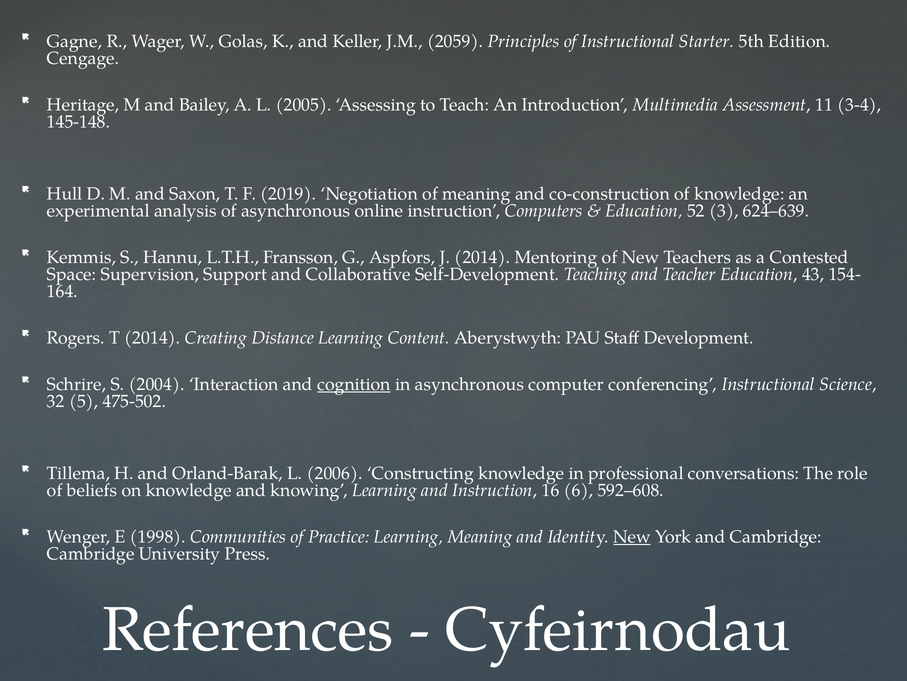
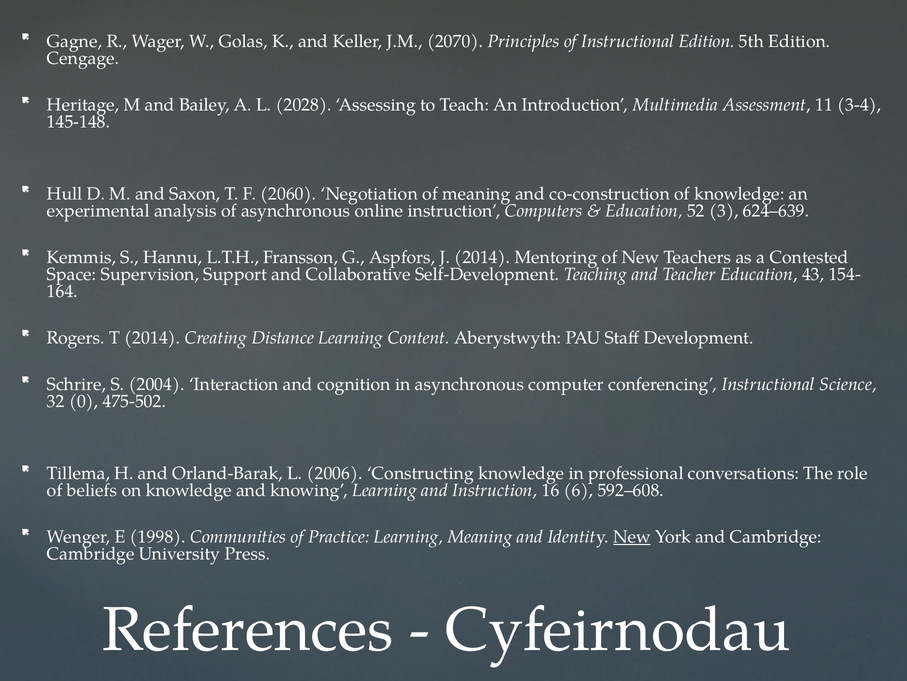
2059: 2059 -> 2070
Instructional Starter: Starter -> Edition
2005: 2005 -> 2028
2019: 2019 -> 2060
cognition underline: present -> none
5: 5 -> 0
